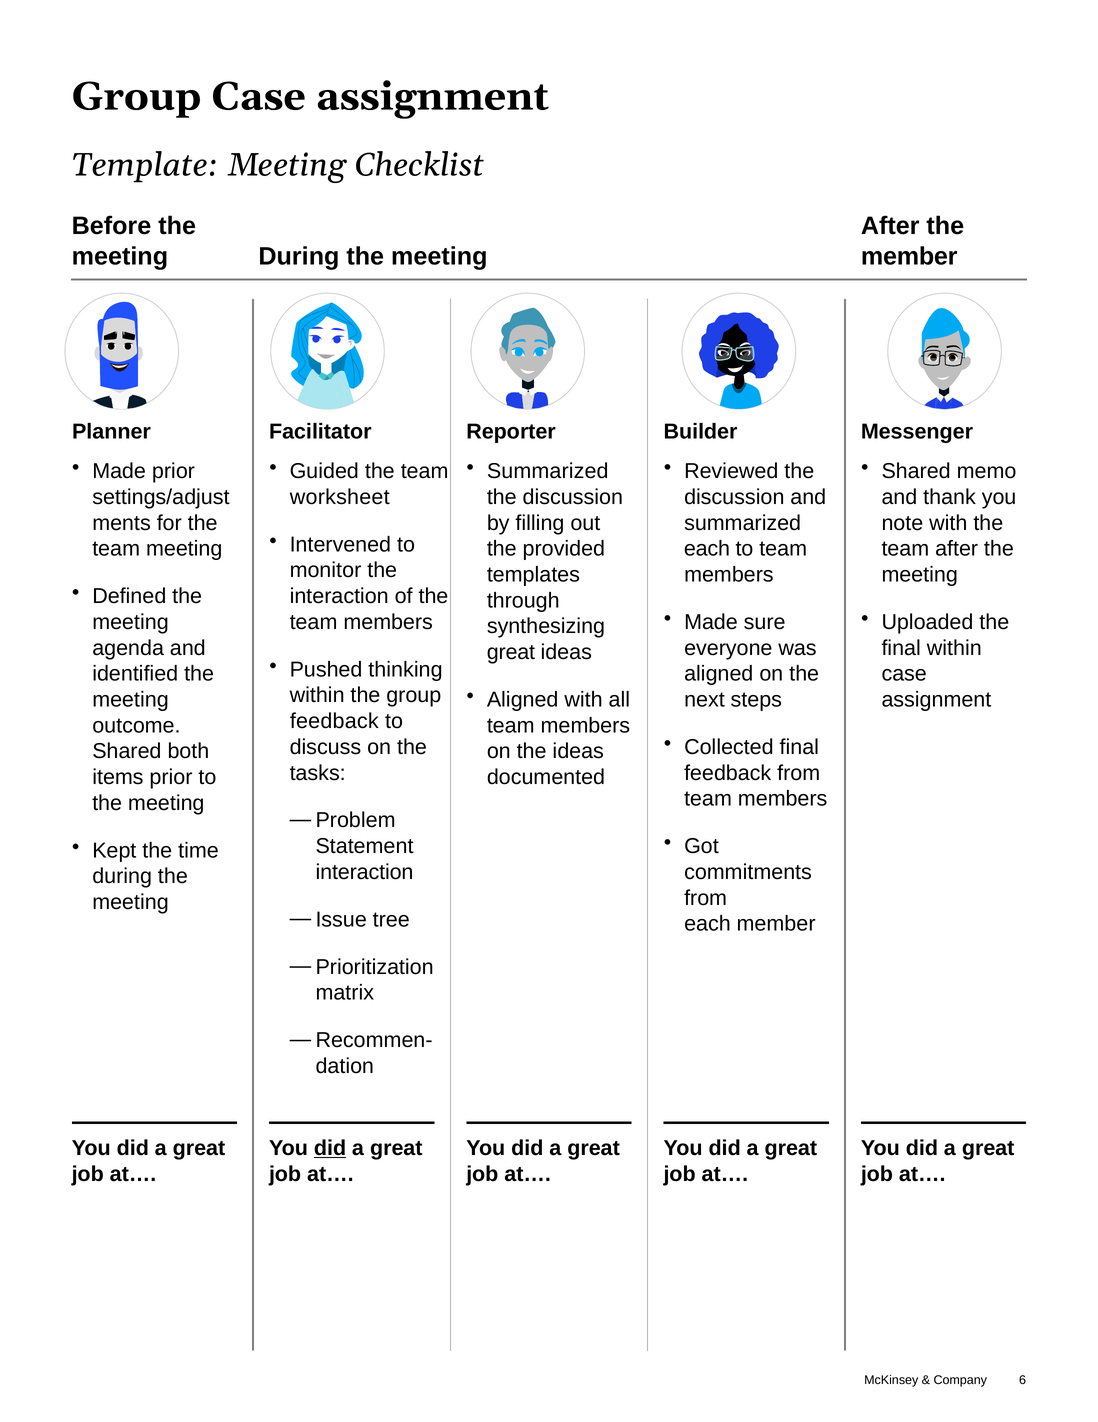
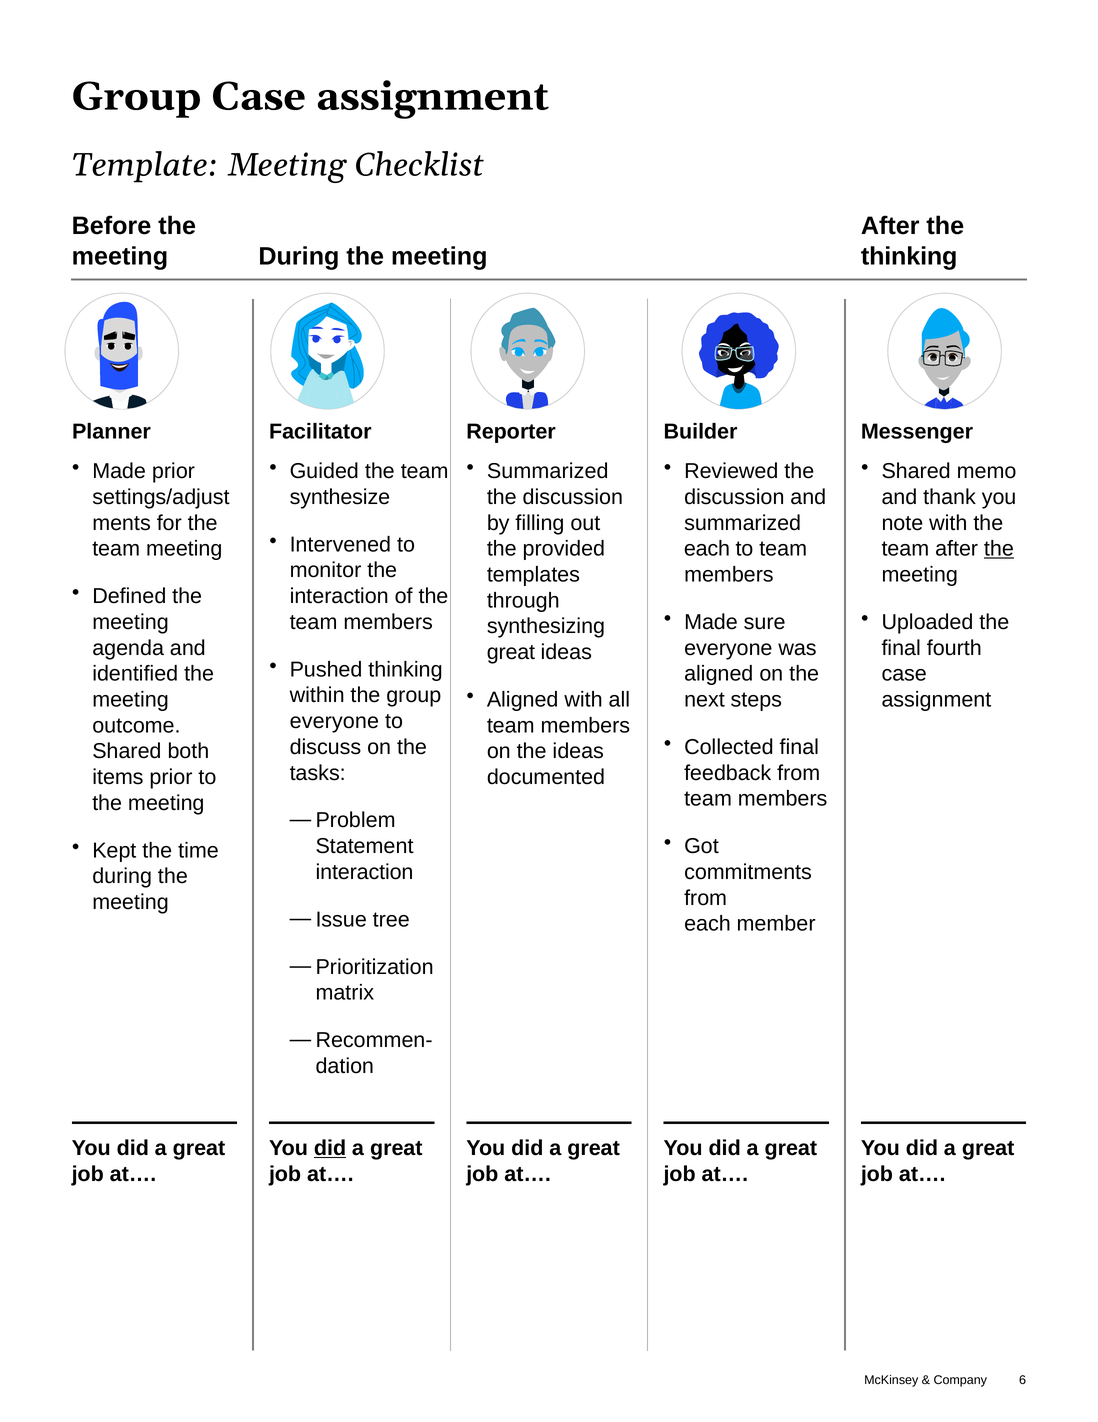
member at (909, 256): member -> thinking
worksheet: worksheet -> synthesize
the at (999, 548) underline: none -> present
final within: within -> fourth
feedback at (334, 721): feedback -> everyone
